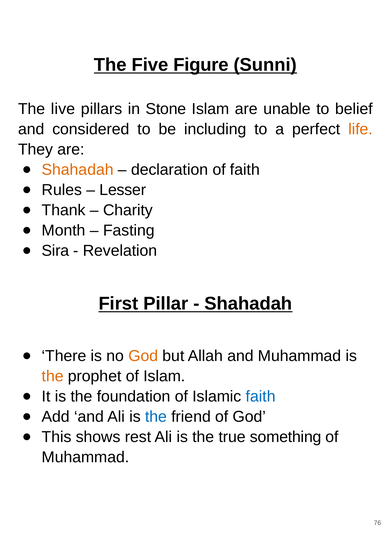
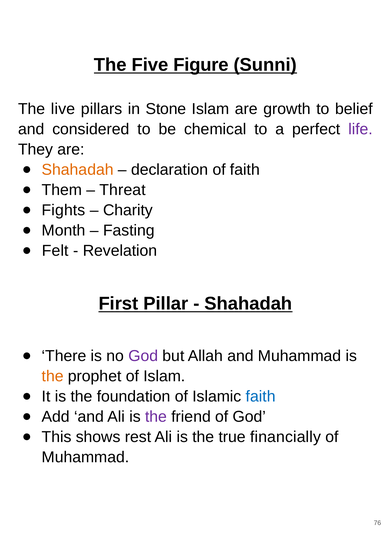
unable: unable -> growth
including: including -> chemical
life colour: orange -> purple
Rules: Rules -> Them
Lesser: Lesser -> Threat
Thank: Thank -> Fights
Sira: Sira -> Felt
God at (143, 356) colour: orange -> purple
the at (156, 417) colour: blue -> purple
something: something -> financially
